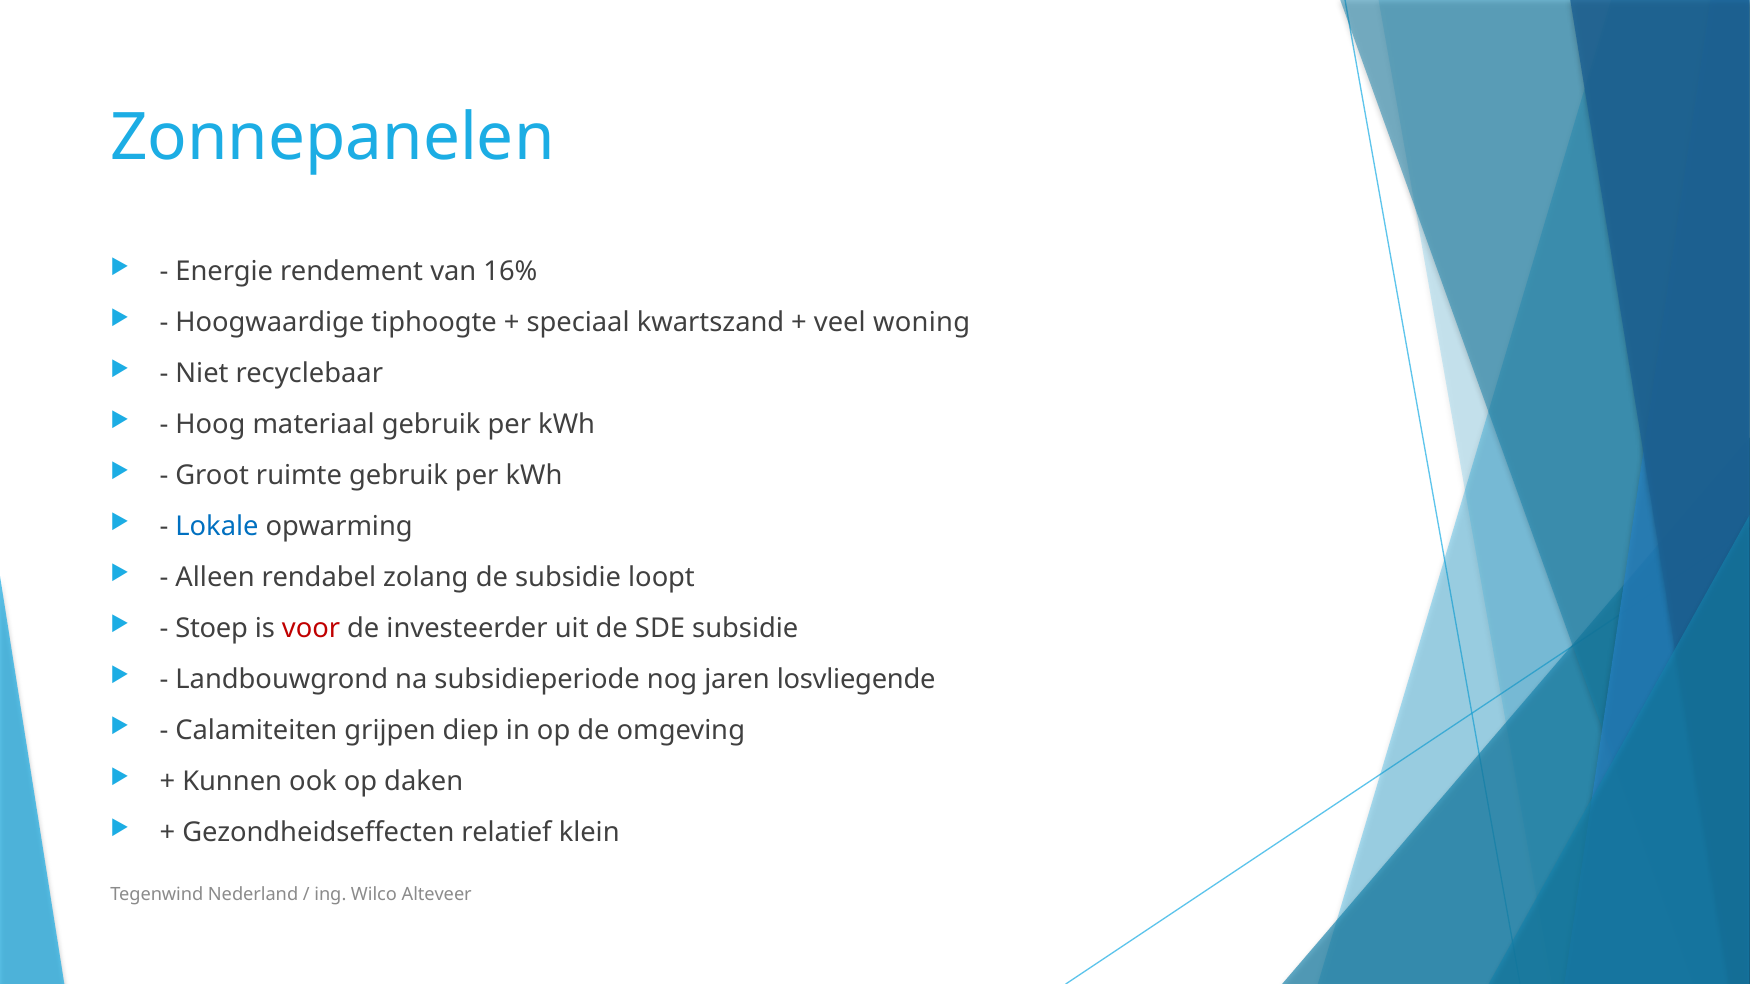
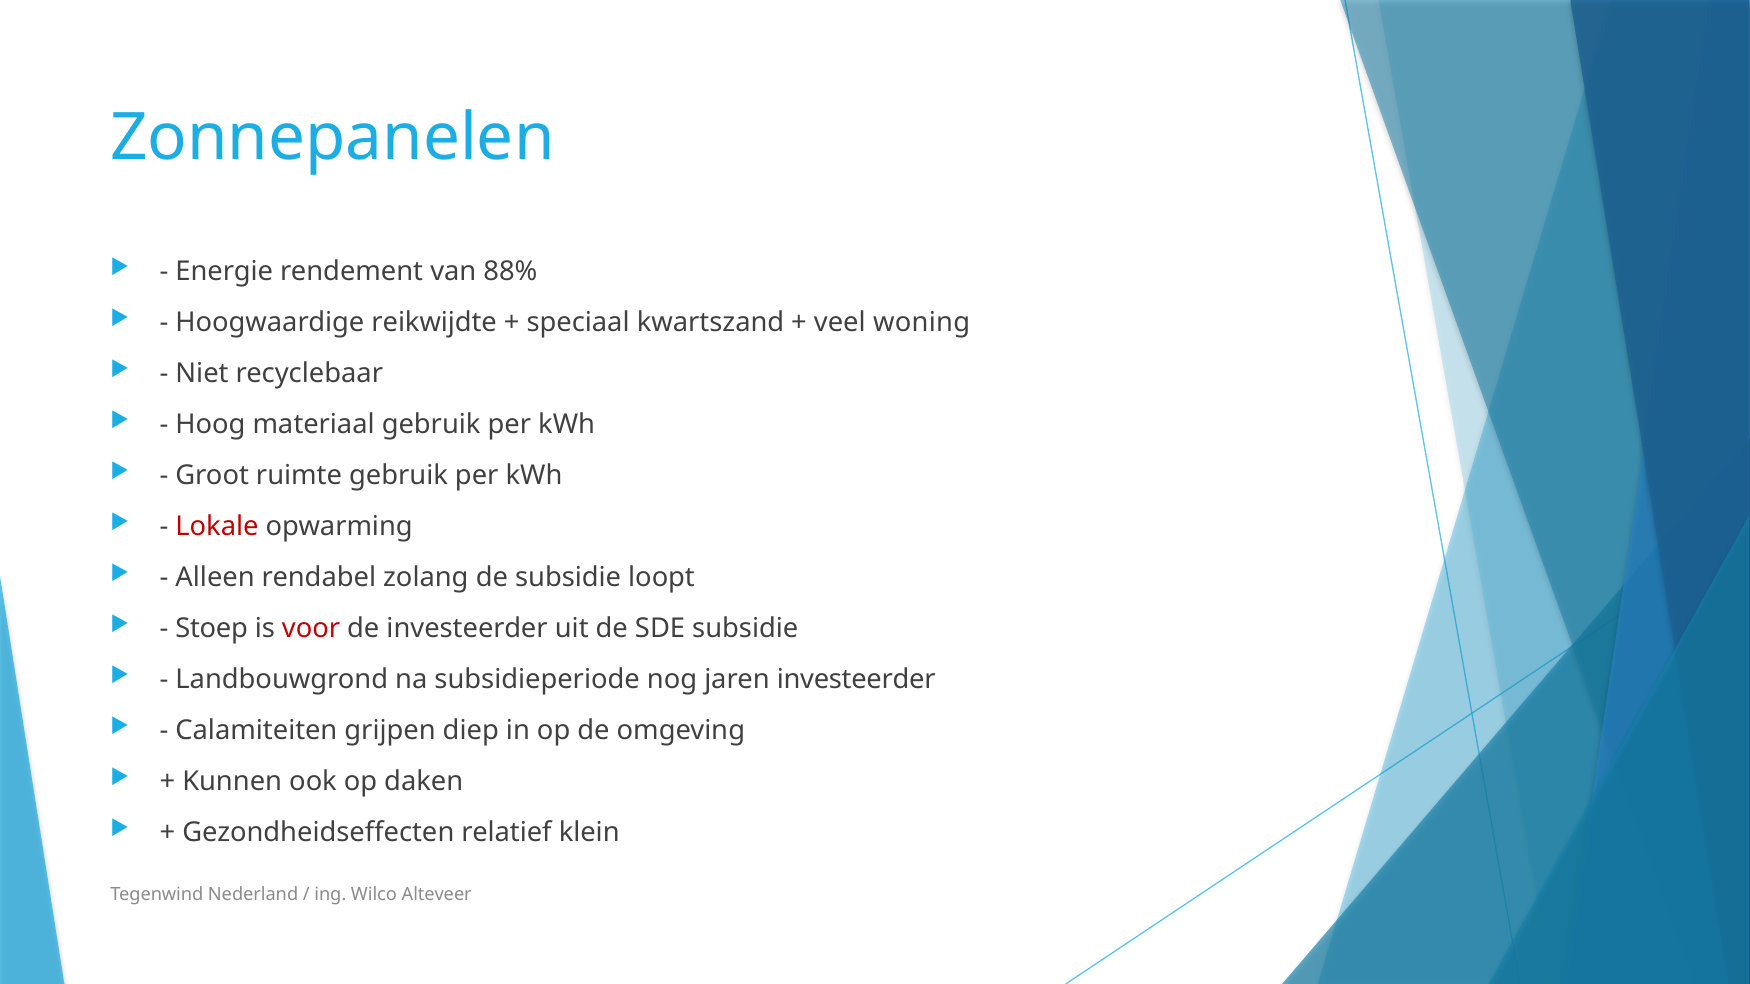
16%: 16% -> 88%
tiphoogte: tiphoogte -> reikwijdte
Lokale colour: blue -> red
jaren losvliegende: losvliegende -> investeerder
